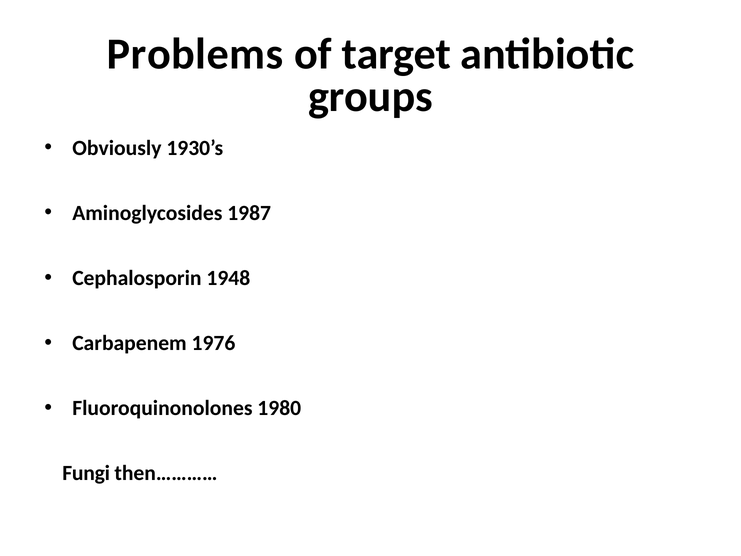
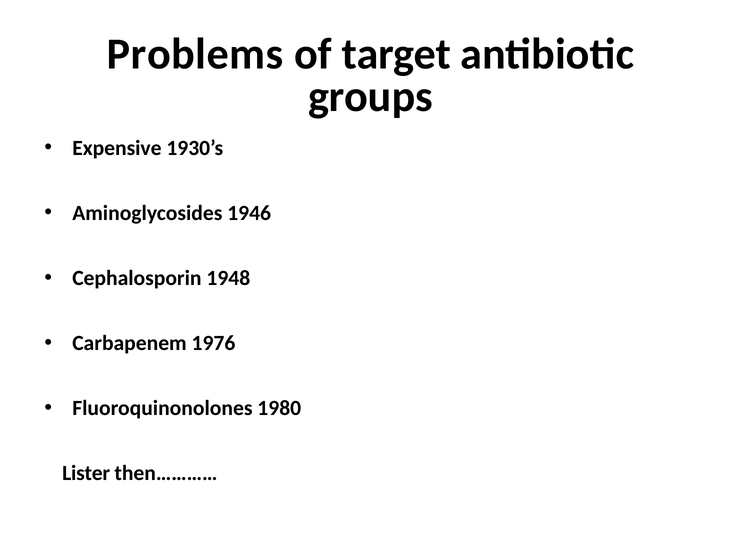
Obviously: Obviously -> Expensive
1987: 1987 -> 1946
Fungi: Fungi -> Lister
